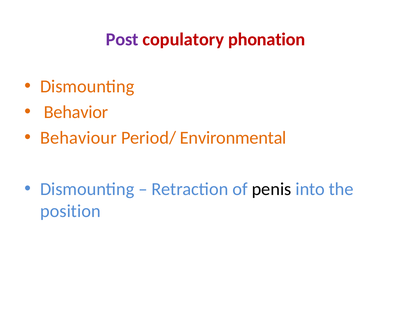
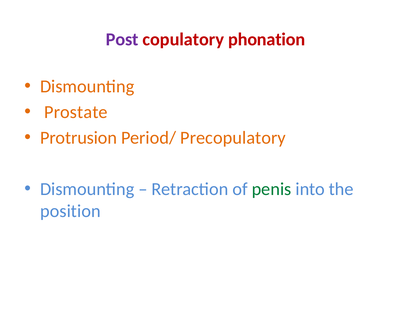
Behavior: Behavior -> Prostate
Behaviour: Behaviour -> Protrusion
Environmental: Environmental -> Precopulatory
penis colour: black -> green
